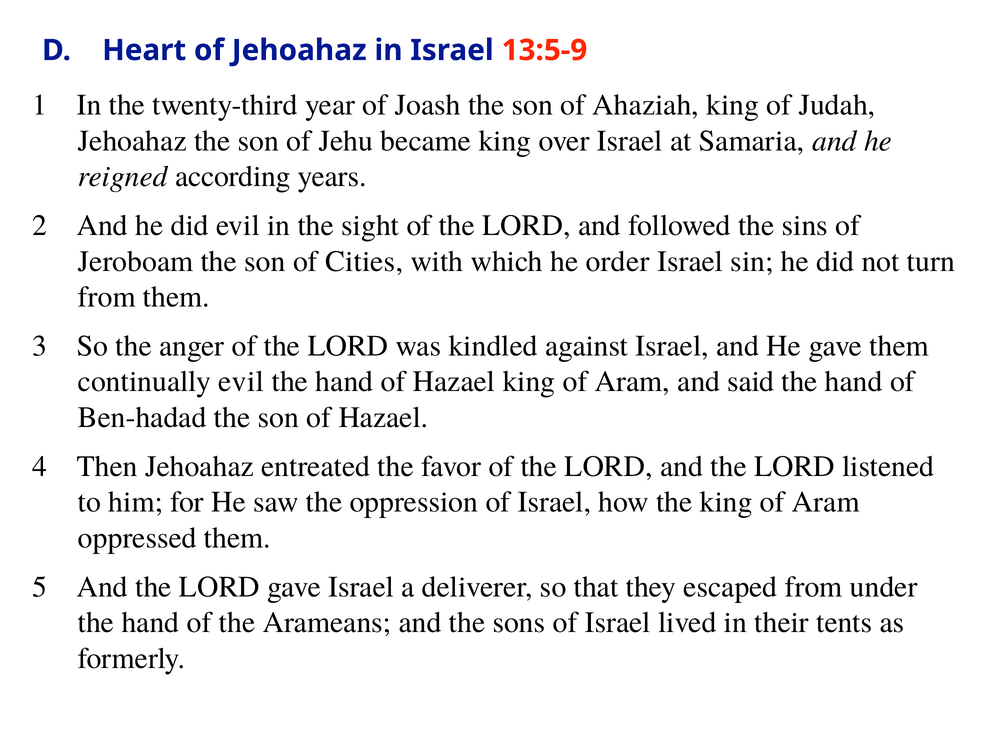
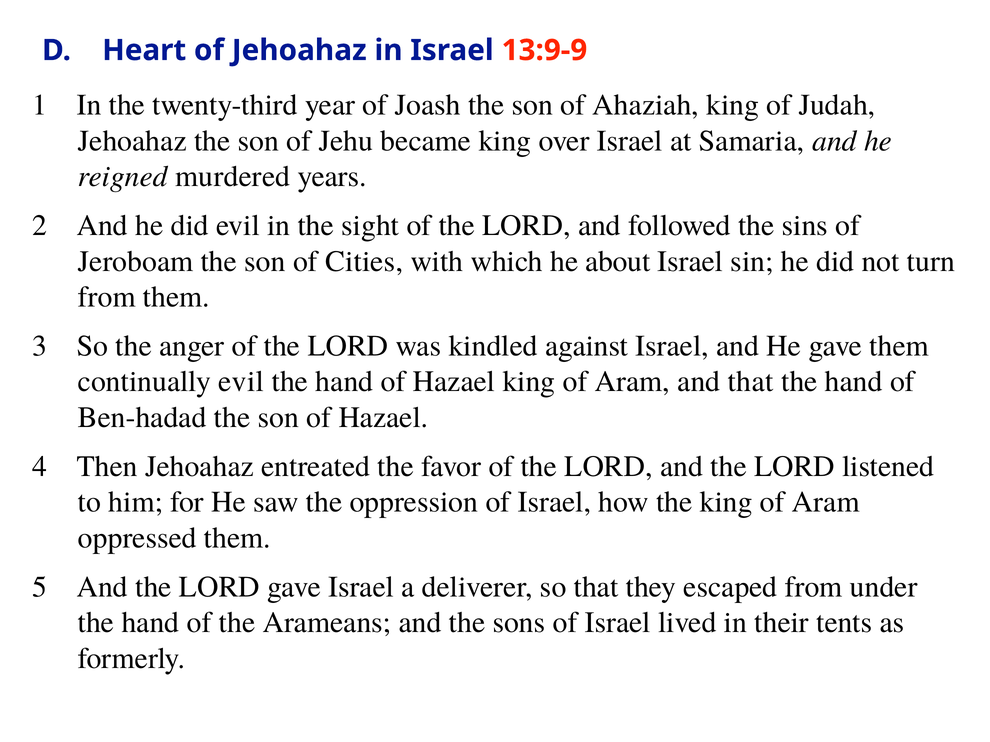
13:5-9: 13:5-9 -> 13:9-9
according: according -> murdered
order: order -> about
and said: said -> that
